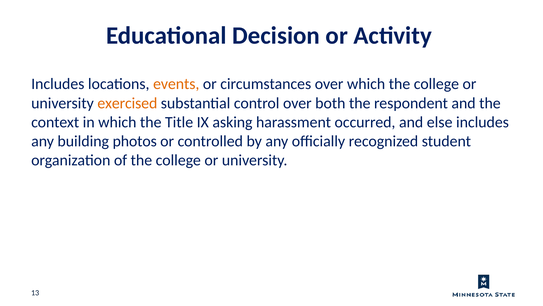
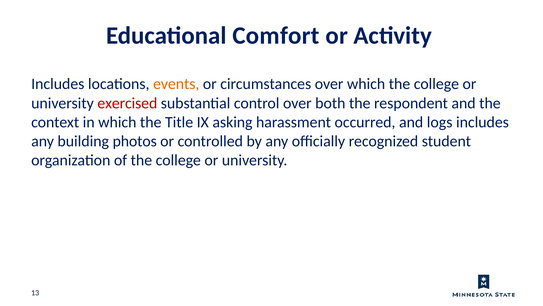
Decision: Decision -> Comfort
exercised colour: orange -> red
else: else -> logs
